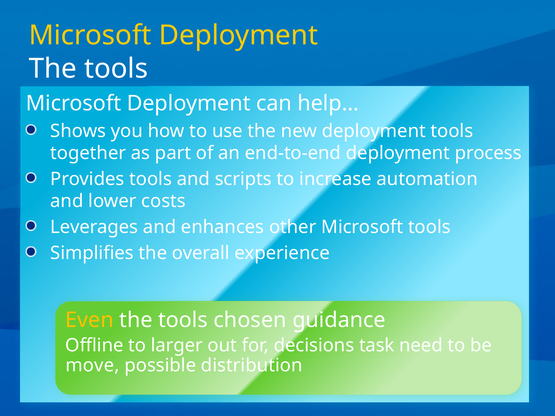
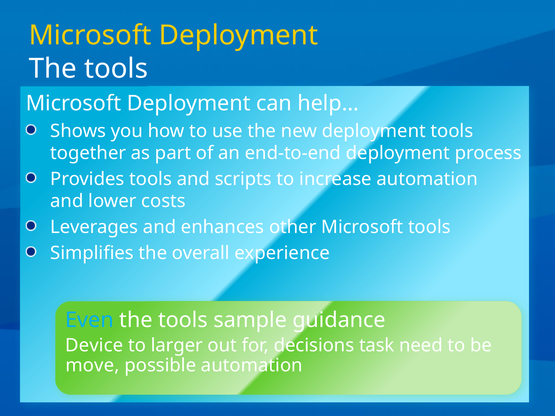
Even colour: yellow -> light blue
chosen: chosen -> sample
Offline: Offline -> Device
possible distribution: distribution -> automation
